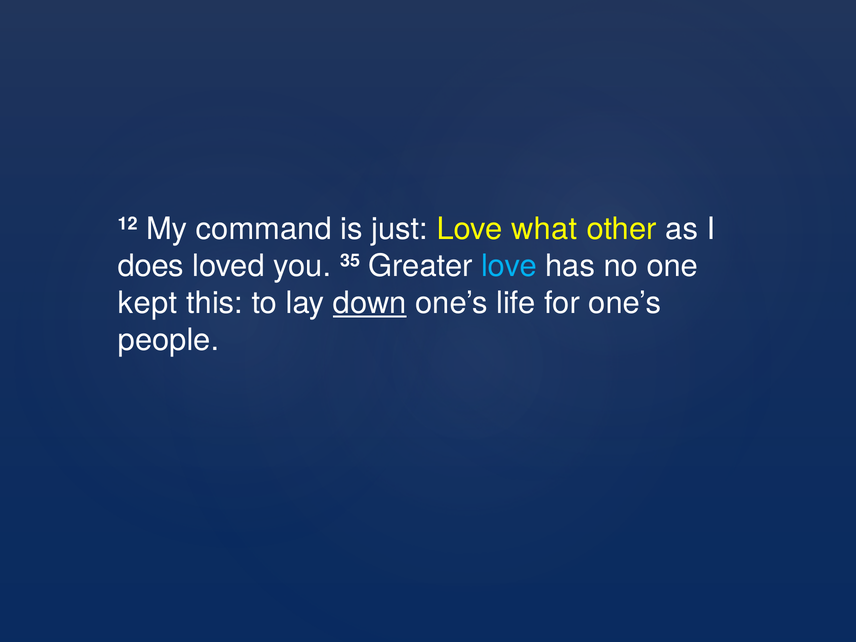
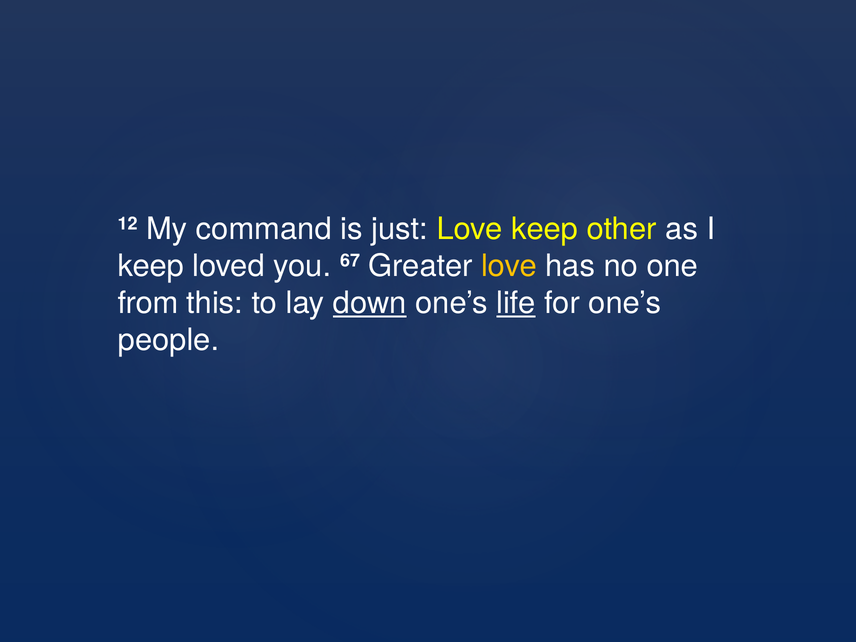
Love what: what -> keep
does at (151, 266): does -> keep
35: 35 -> 67
love at (509, 266) colour: light blue -> yellow
kept: kept -> from
life underline: none -> present
